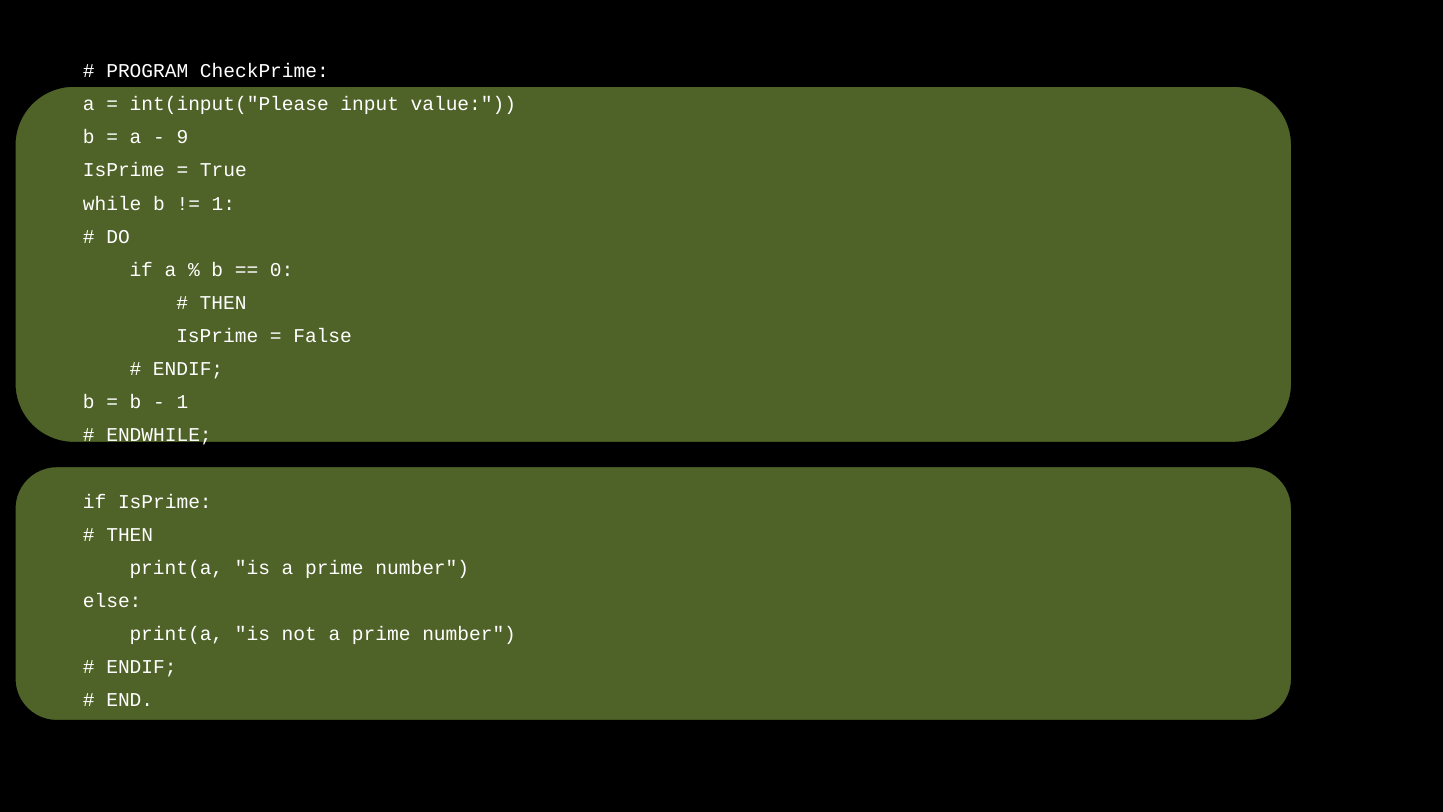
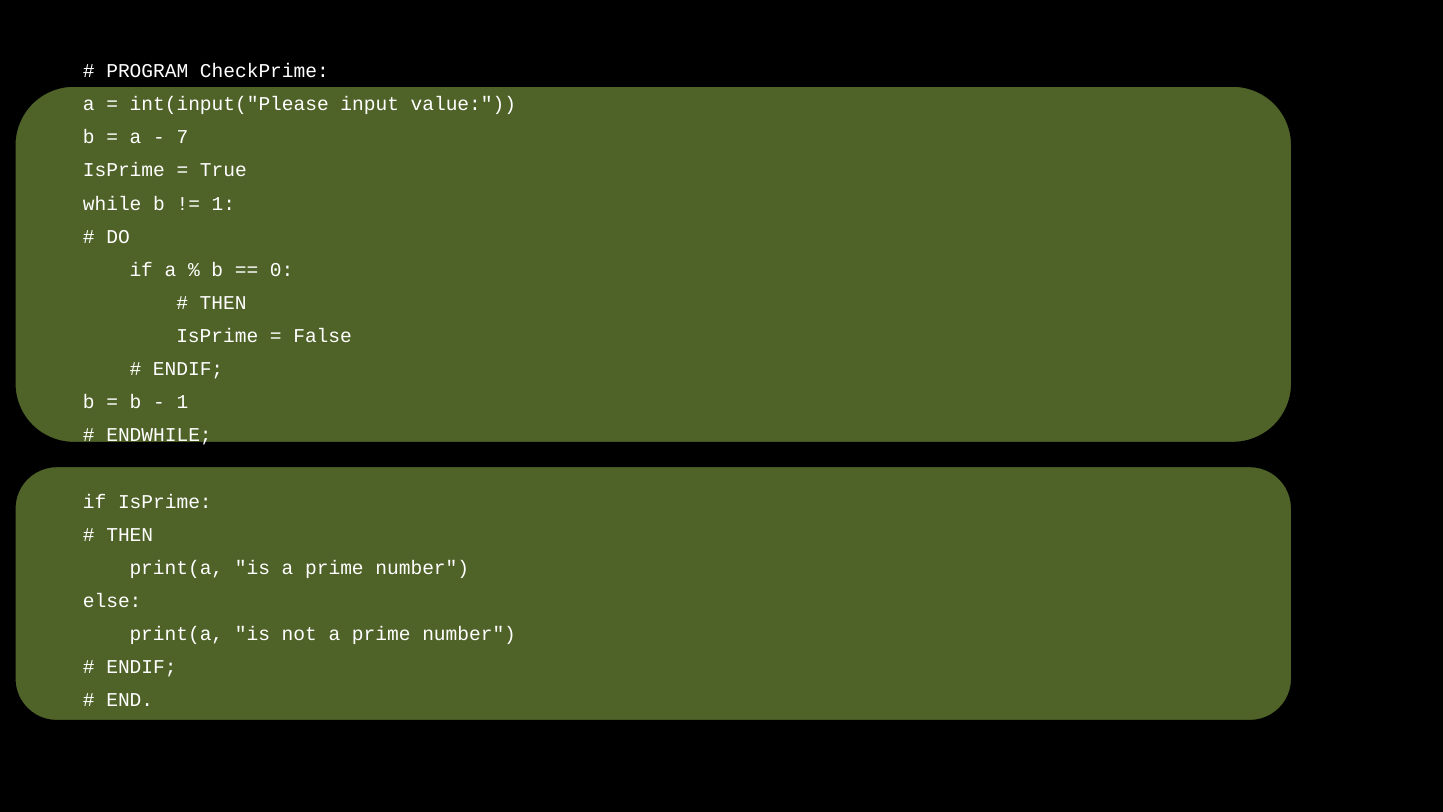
9: 9 -> 7
